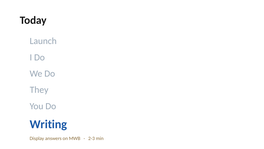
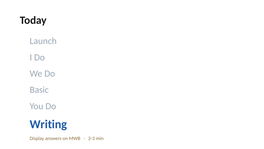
They: They -> Basic
